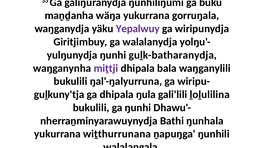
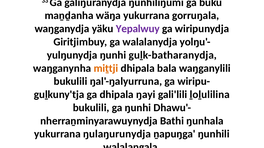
miṯtji colour: purple -> orange
ŋula: ŋula -> ŋayi
wiṯthurrunana: wiṯthurrunana -> ŋulaŋurunydja
